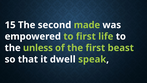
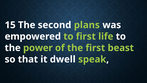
made: made -> plans
unless: unless -> power
